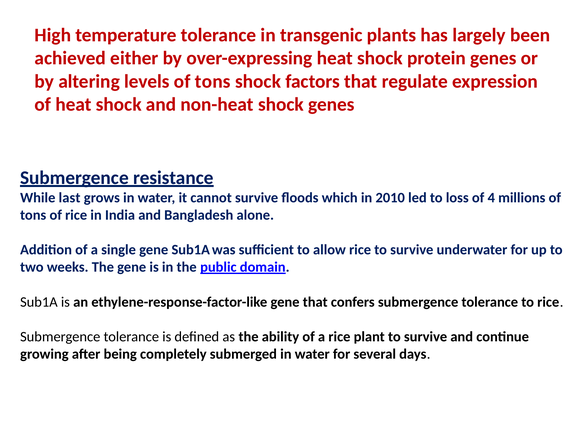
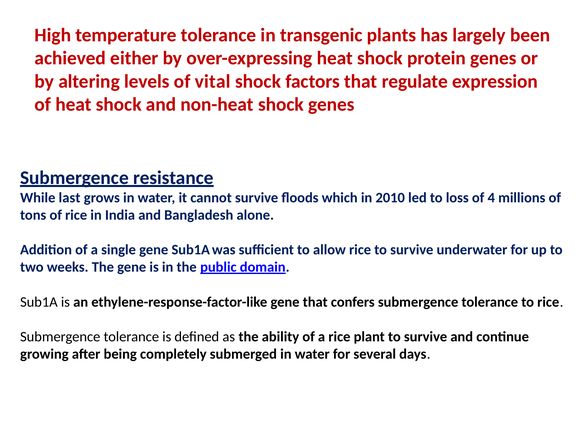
levels of tons: tons -> vital
